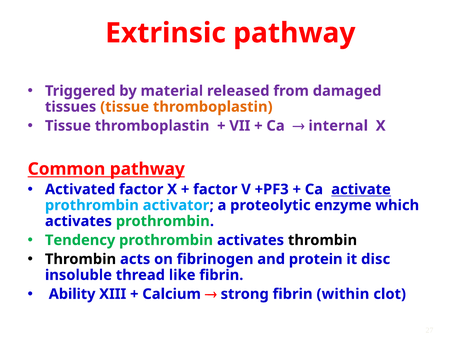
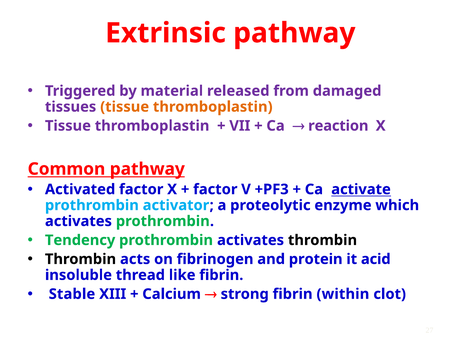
internal: internal -> reaction
disc: disc -> acid
Ability: Ability -> Stable
